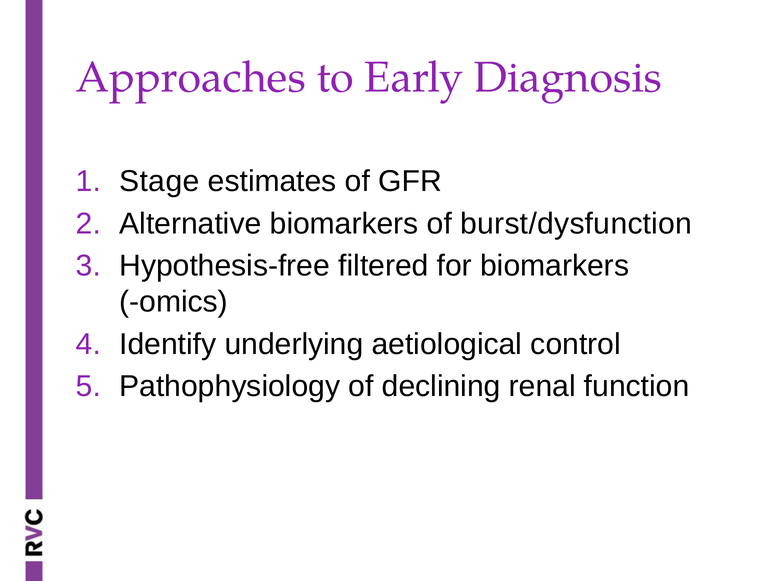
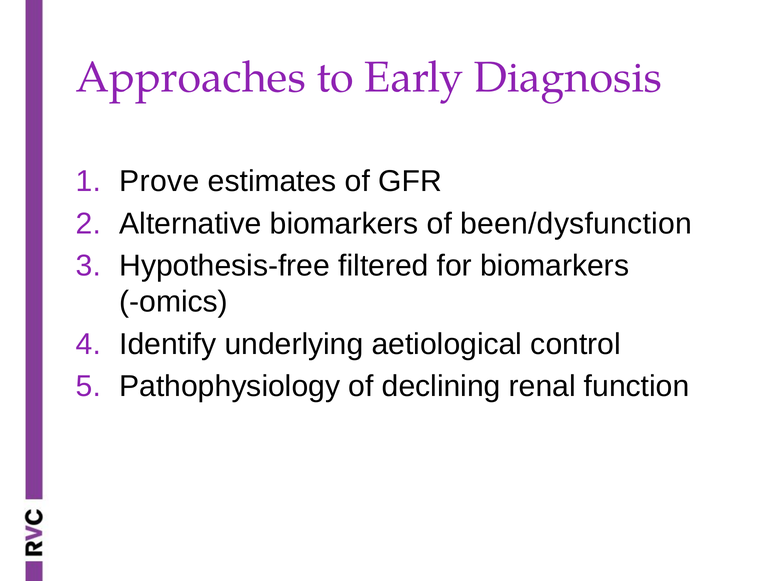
Stage: Stage -> Prove
burst/dysfunction: burst/dysfunction -> been/dysfunction
